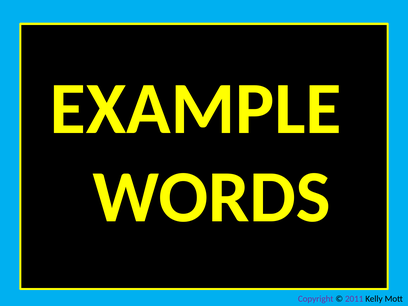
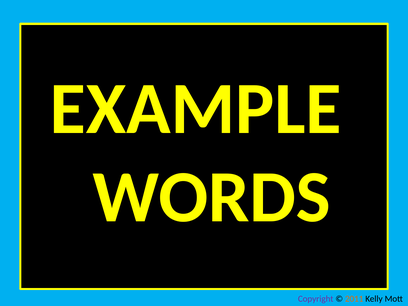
2011 colour: purple -> orange
